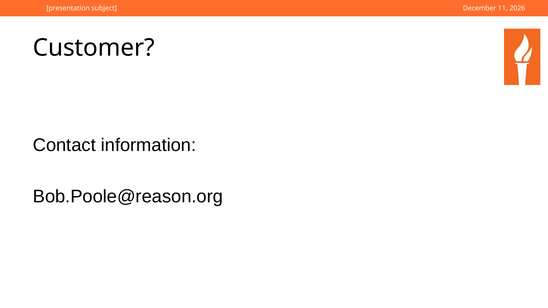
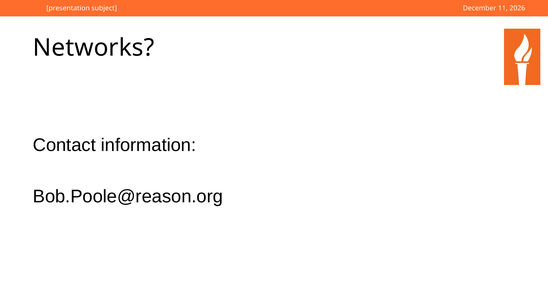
Customer: Customer -> Networks
